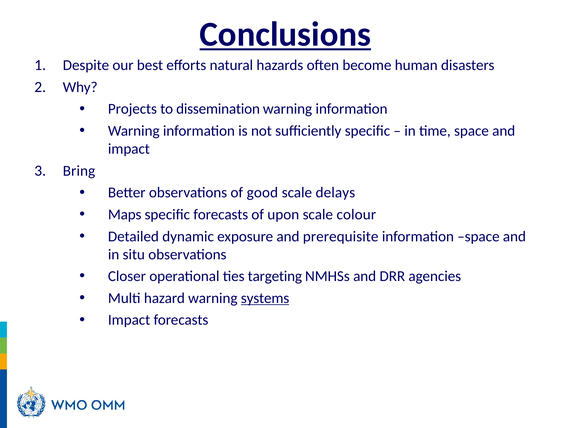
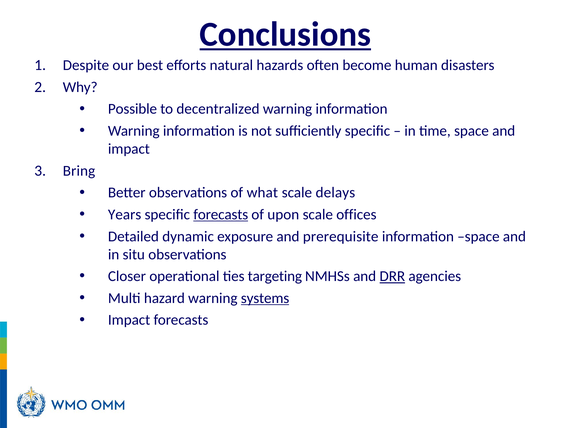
Projects: Projects -> Possible
dissemination: dissemination -> decentralized
good: good -> what
Maps: Maps -> Years
forecasts at (221, 215) underline: none -> present
colour: colour -> offices
DRR underline: none -> present
